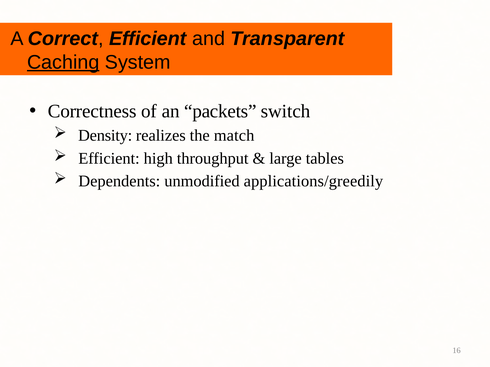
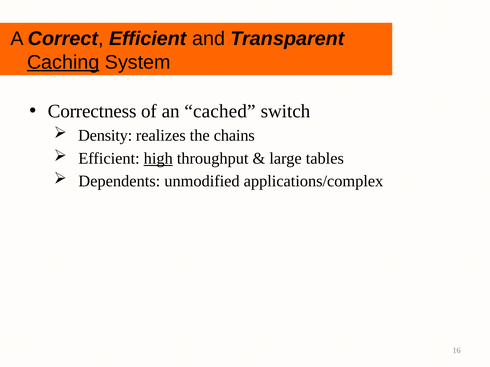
packets: packets -> cached
match: match -> chains
high underline: none -> present
applications/greedily: applications/greedily -> applications/complex
